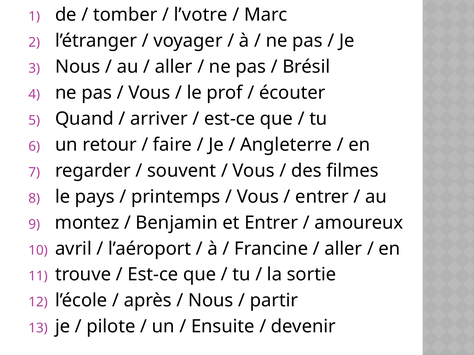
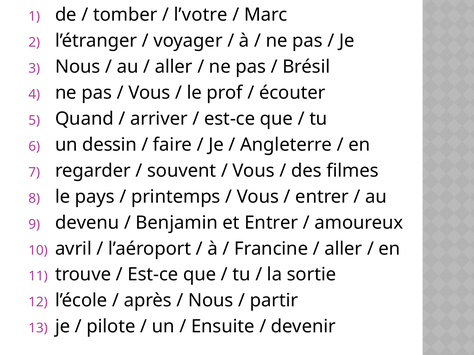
retour: retour -> dessin
montez: montez -> devenu
